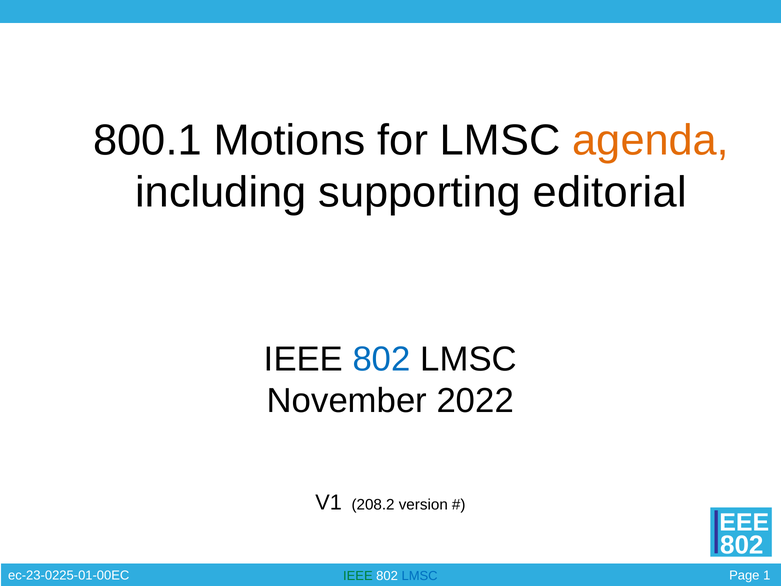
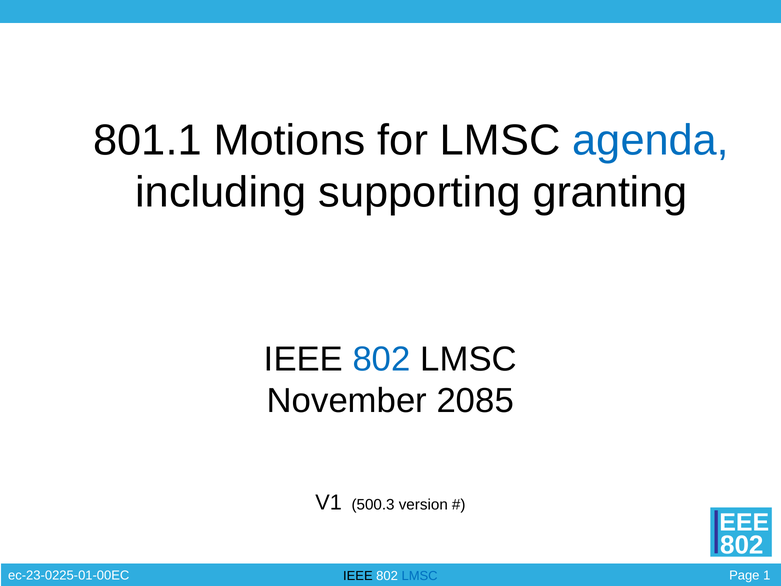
800.1: 800.1 -> 801.1
agenda colour: orange -> blue
editorial: editorial -> granting
2022: 2022 -> 2085
208.2: 208.2 -> 500.3
IEEE at (358, 575) colour: green -> black
